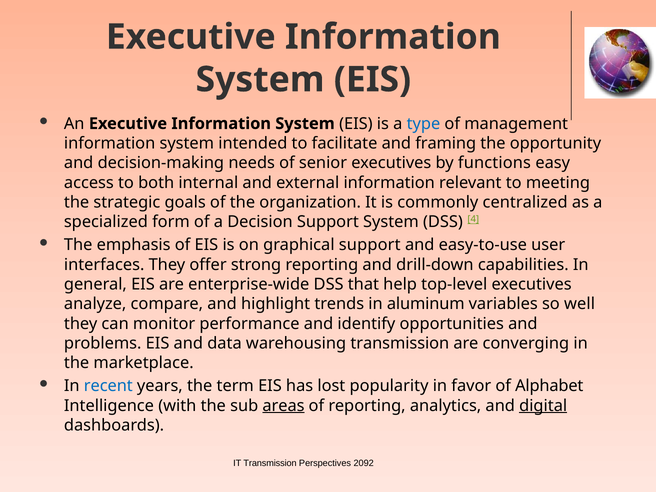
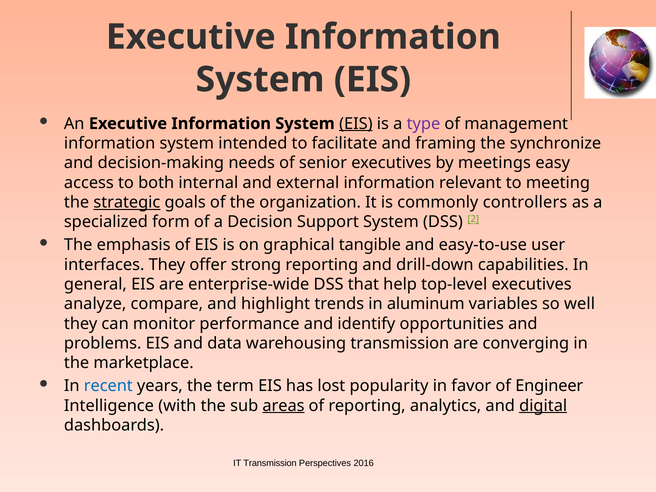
EIS at (356, 124) underline: none -> present
type colour: blue -> purple
opportunity: opportunity -> synchronize
functions: functions -> meetings
strategic underline: none -> present
centralized: centralized -> controllers
4: 4 -> 2
graphical support: support -> tangible
Alphabet: Alphabet -> Engineer
2092: 2092 -> 2016
